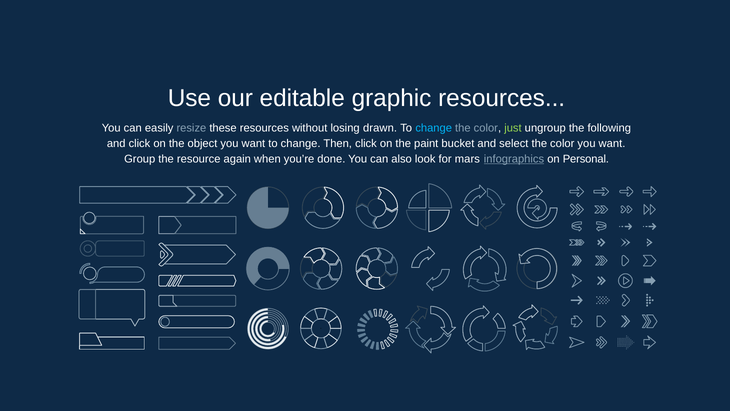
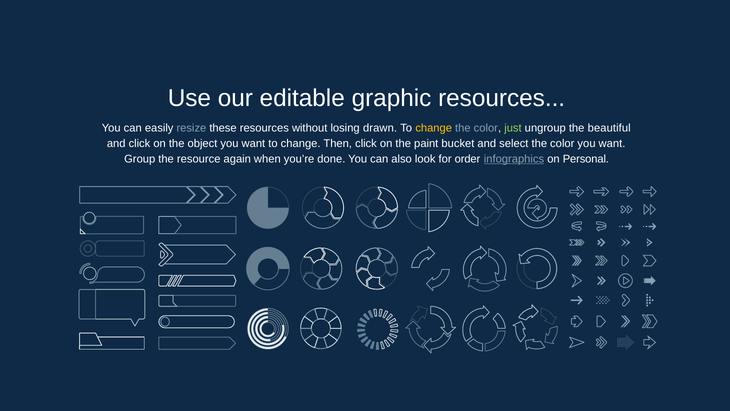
change at (434, 128) colour: light blue -> yellow
following: following -> beautiful
mars: mars -> order
